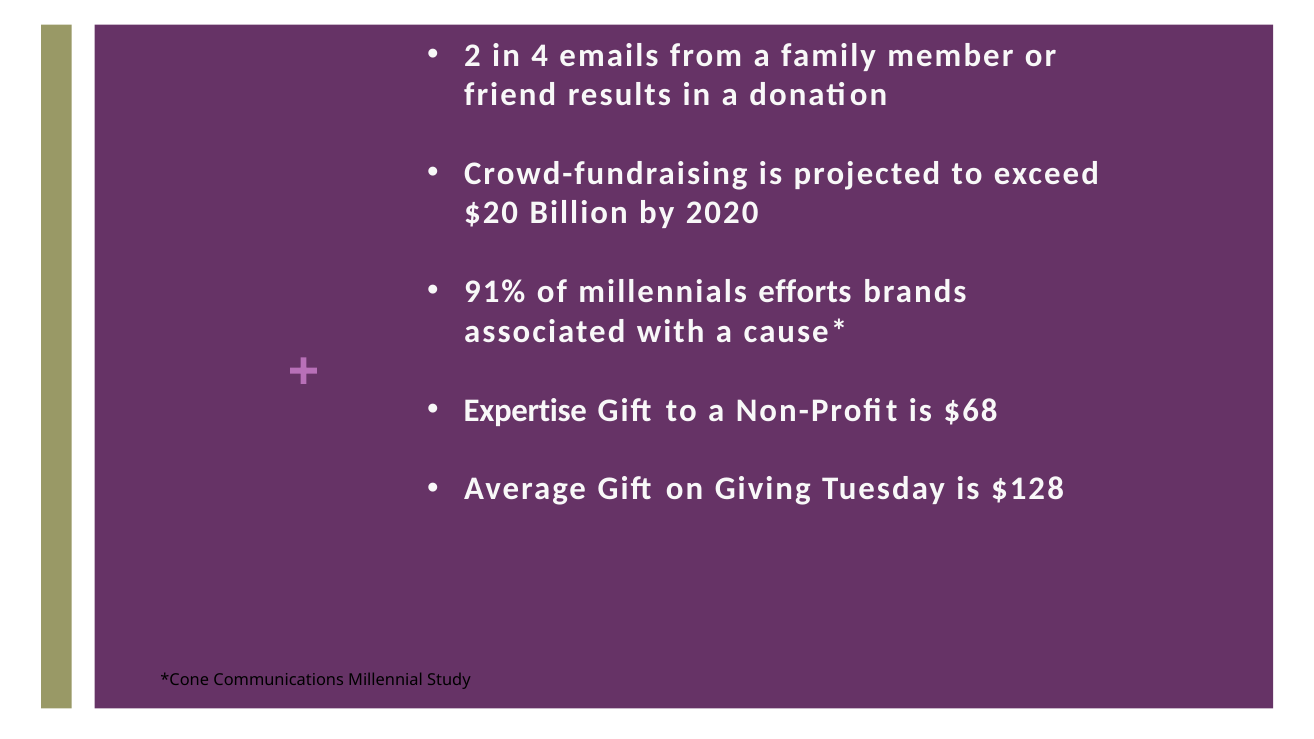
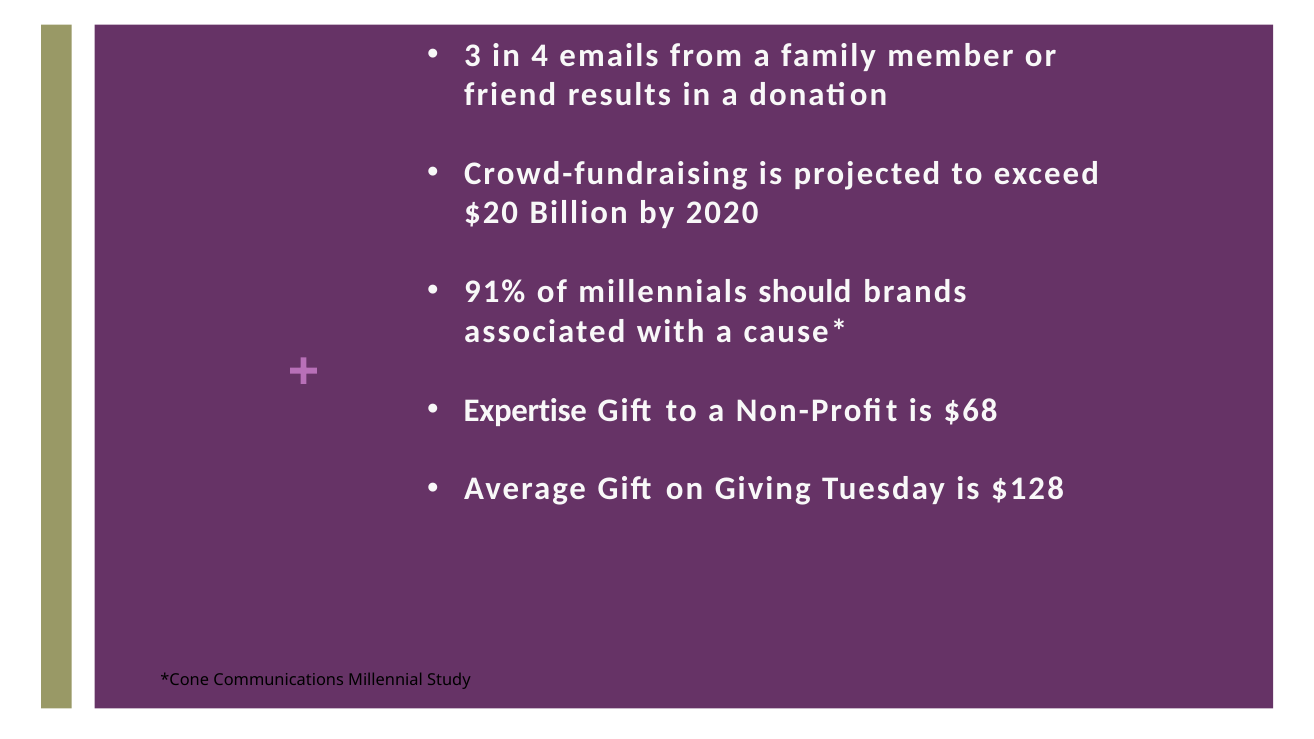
2: 2 -> 3
efforts: efforts -> should
